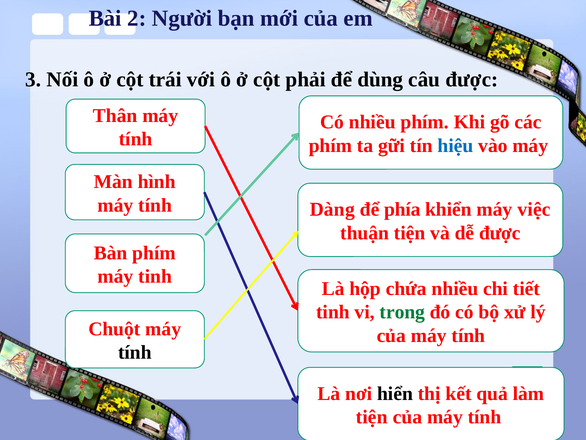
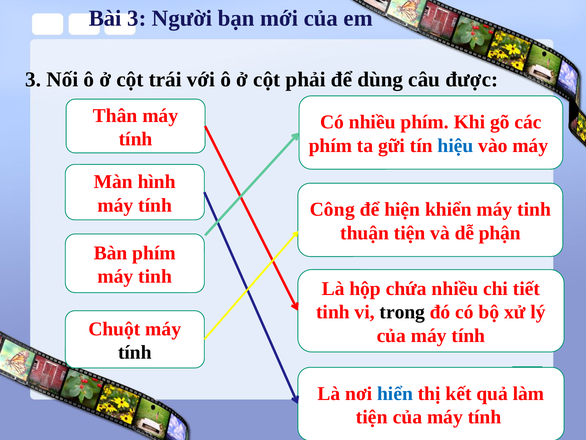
Bài 2: 2 -> 3
Dàng: Dàng -> Công
phía: phía -> hiện
khiển máy việc: việc -> tinh
dễ được: được -> phận
trong colour: green -> black
hiển colour: black -> blue
